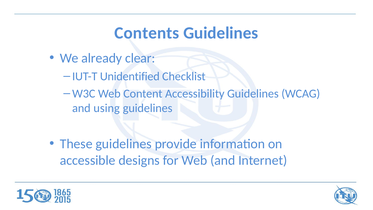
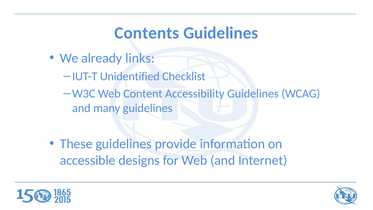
clear: clear -> links
using: using -> many
